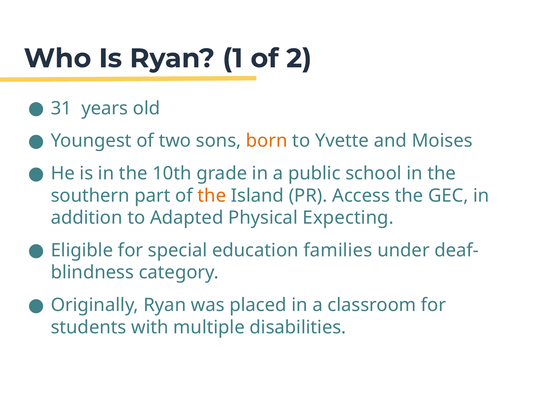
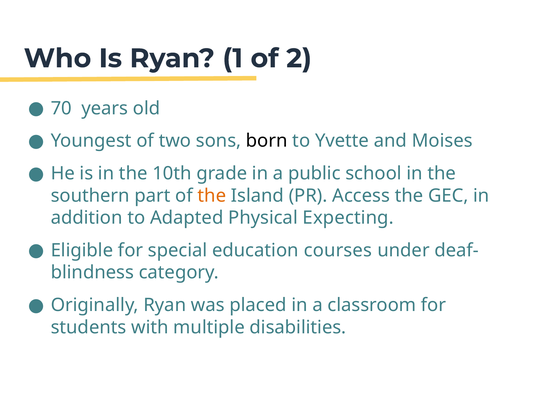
31: 31 -> 70
born colour: orange -> black
families: families -> courses
